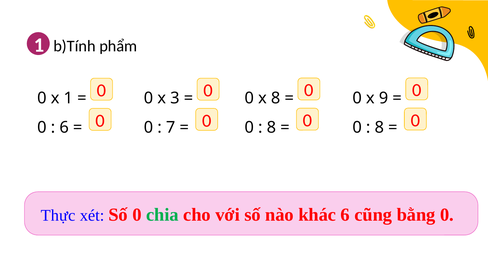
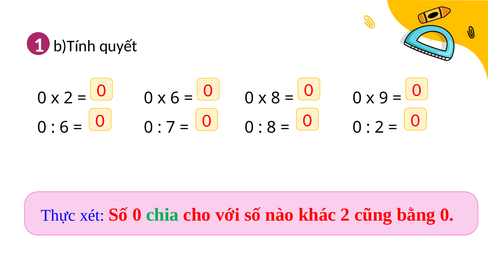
phẩm: phẩm -> quyết
x 1: 1 -> 2
x 3: 3 -> 6
8 at (379, 127): 8 -> 2
khác 6: 6 -> 2
